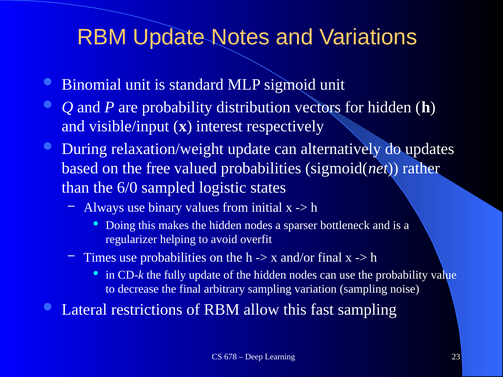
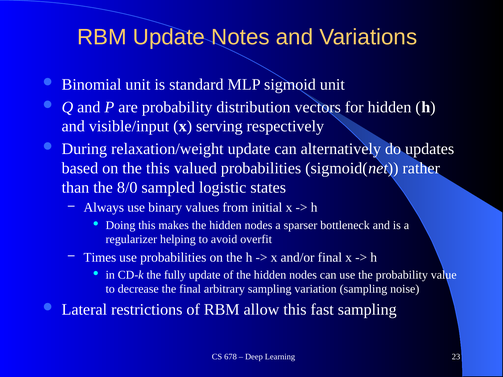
interest: interest -> serving
the free: free -> this
6/0: 6/0 -> 8/0
